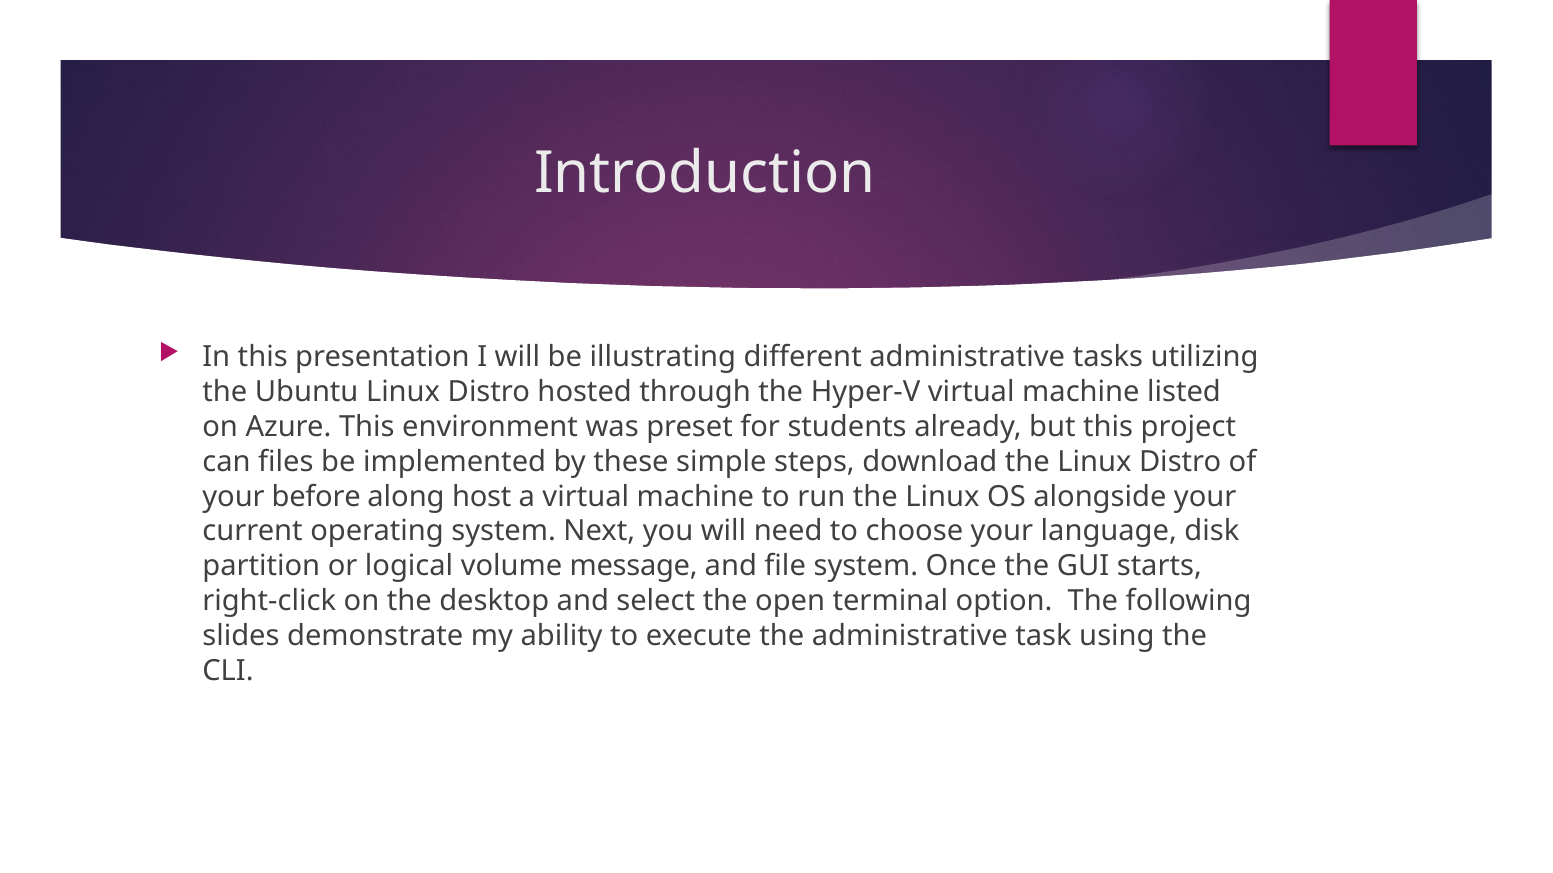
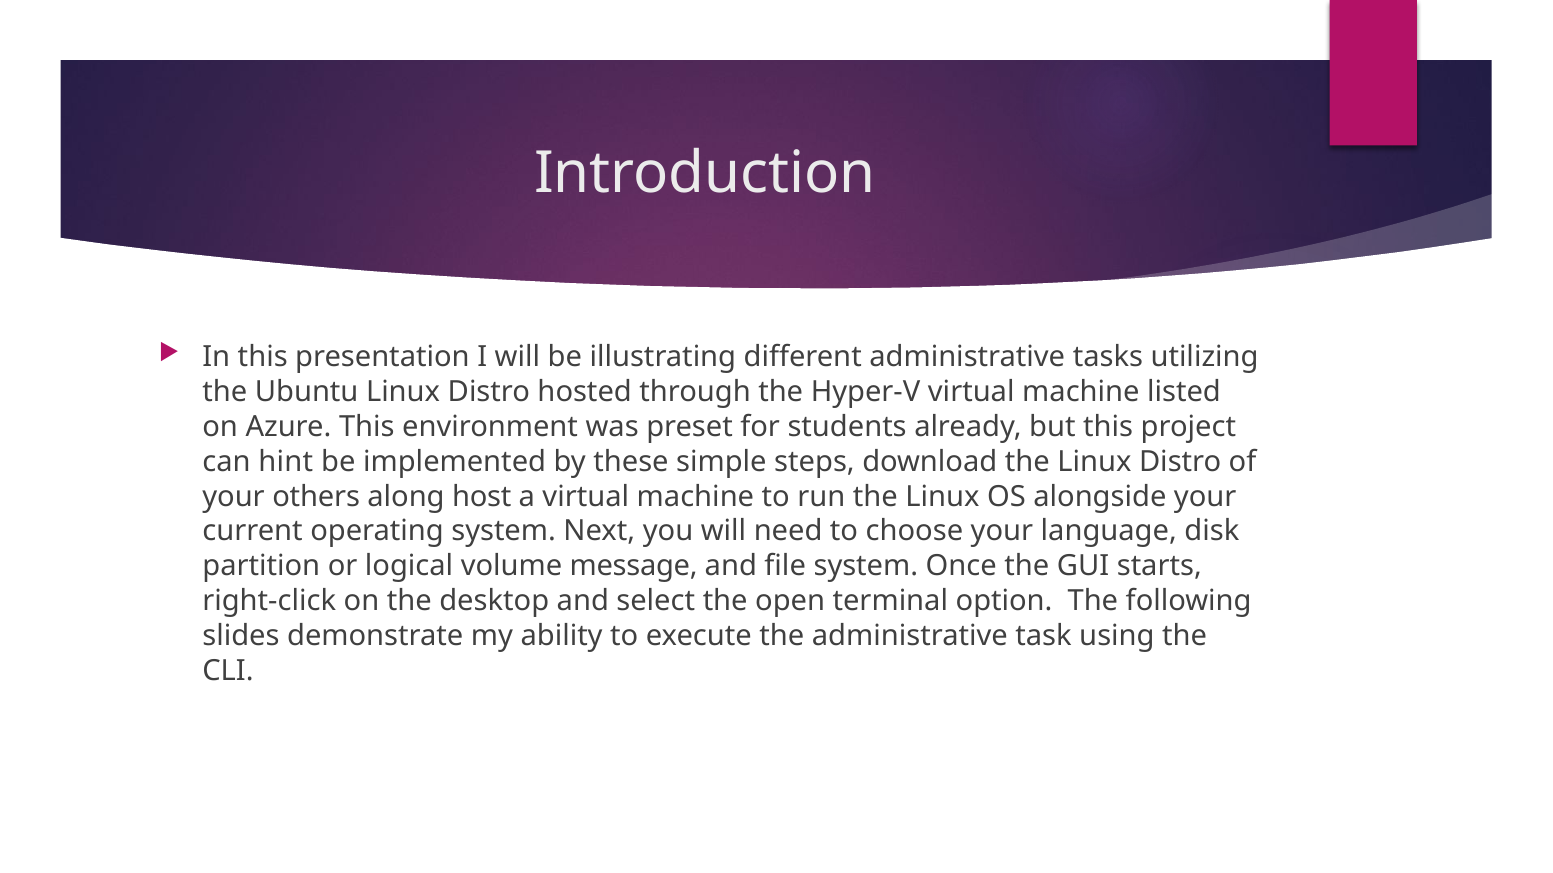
files: files -> hint
before: before -> others
